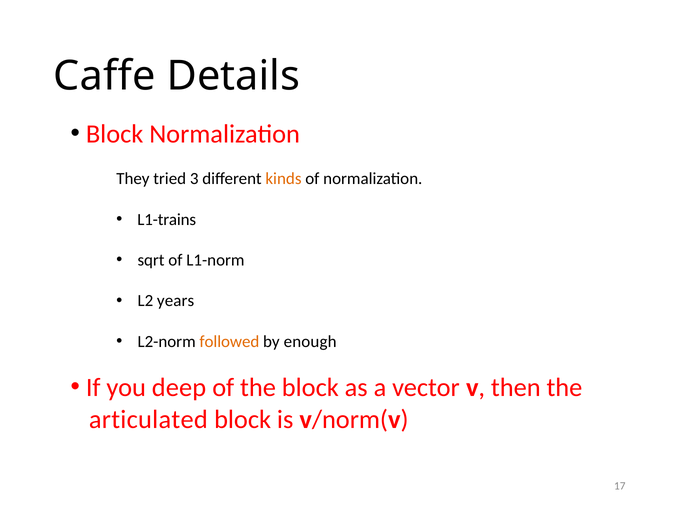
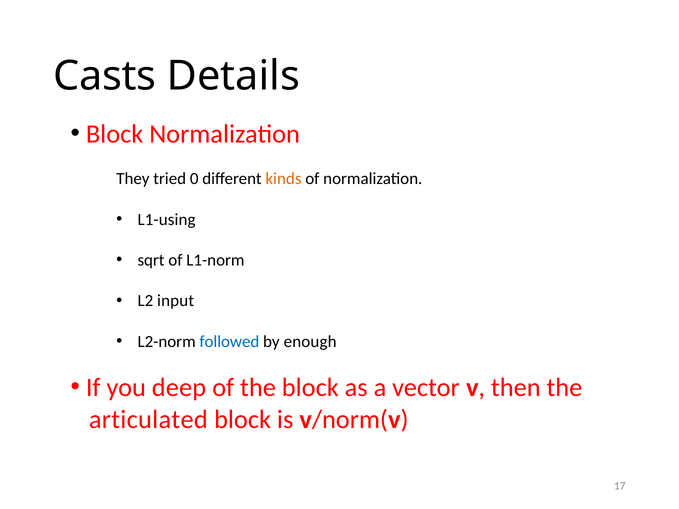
Caffe: Caffe -> Casts
3: 3 -> 0
L1-trains: L1-trains -> L1-using
years: years -> input
followed colour: orange -> blue
